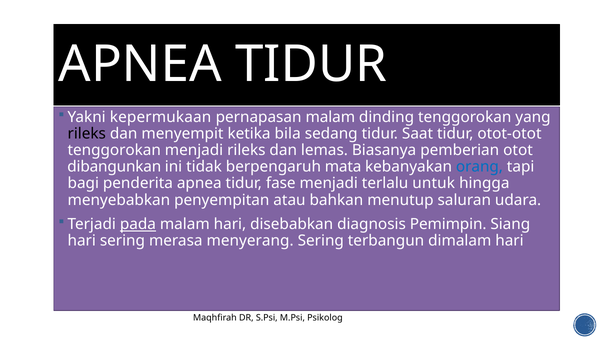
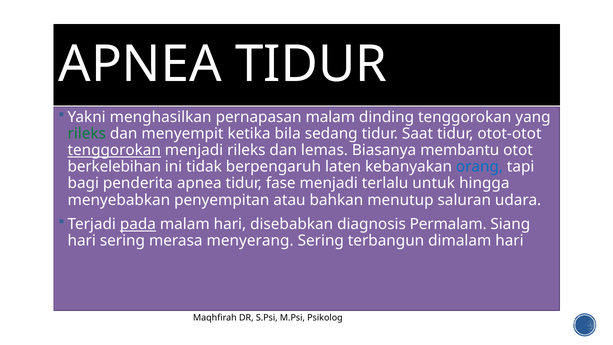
kepermukaan: kepermukaan -> menghasilkan
rileks at (87, 134) colour: black -> green
tenggorokan at (114, 150) underline: none -> present
pemberian: pemberian -> membantu
dibangunkan: dibangunkan -> berkelebihan
mata: mata -> laten
Pemimpin: Pemimpin -> Permalam
